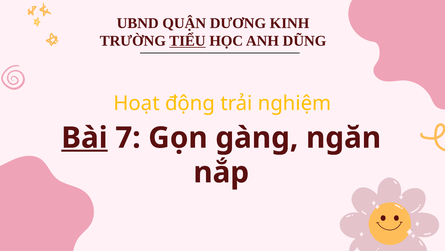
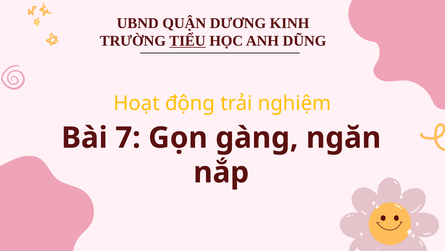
Bài underline: present -> none
